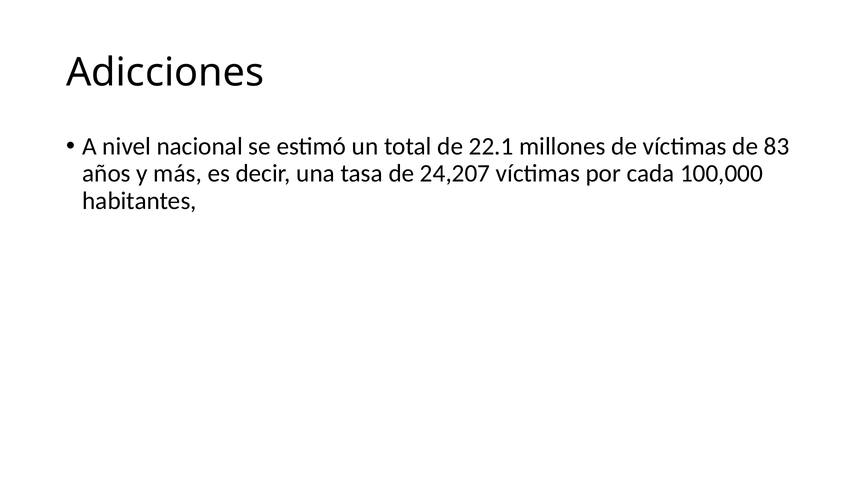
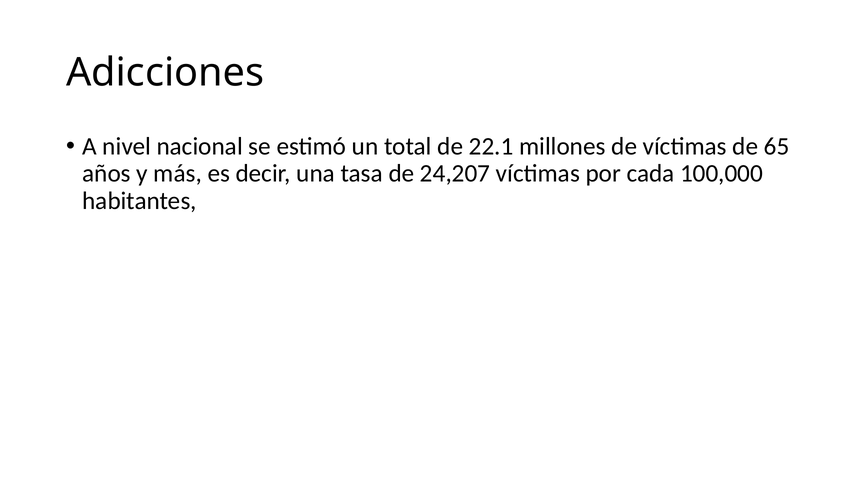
83: 83 -> 65
